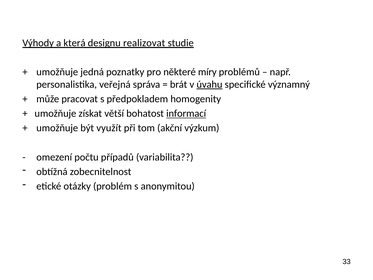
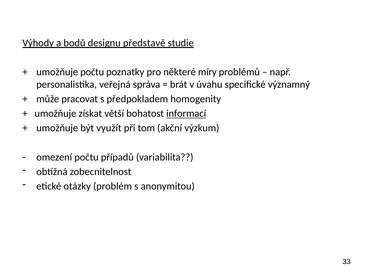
která: která -> bodů
realizovat: realizovat -> představě
umožňuje jedná: jedná -> počtu
úvahu underline: present -> none
